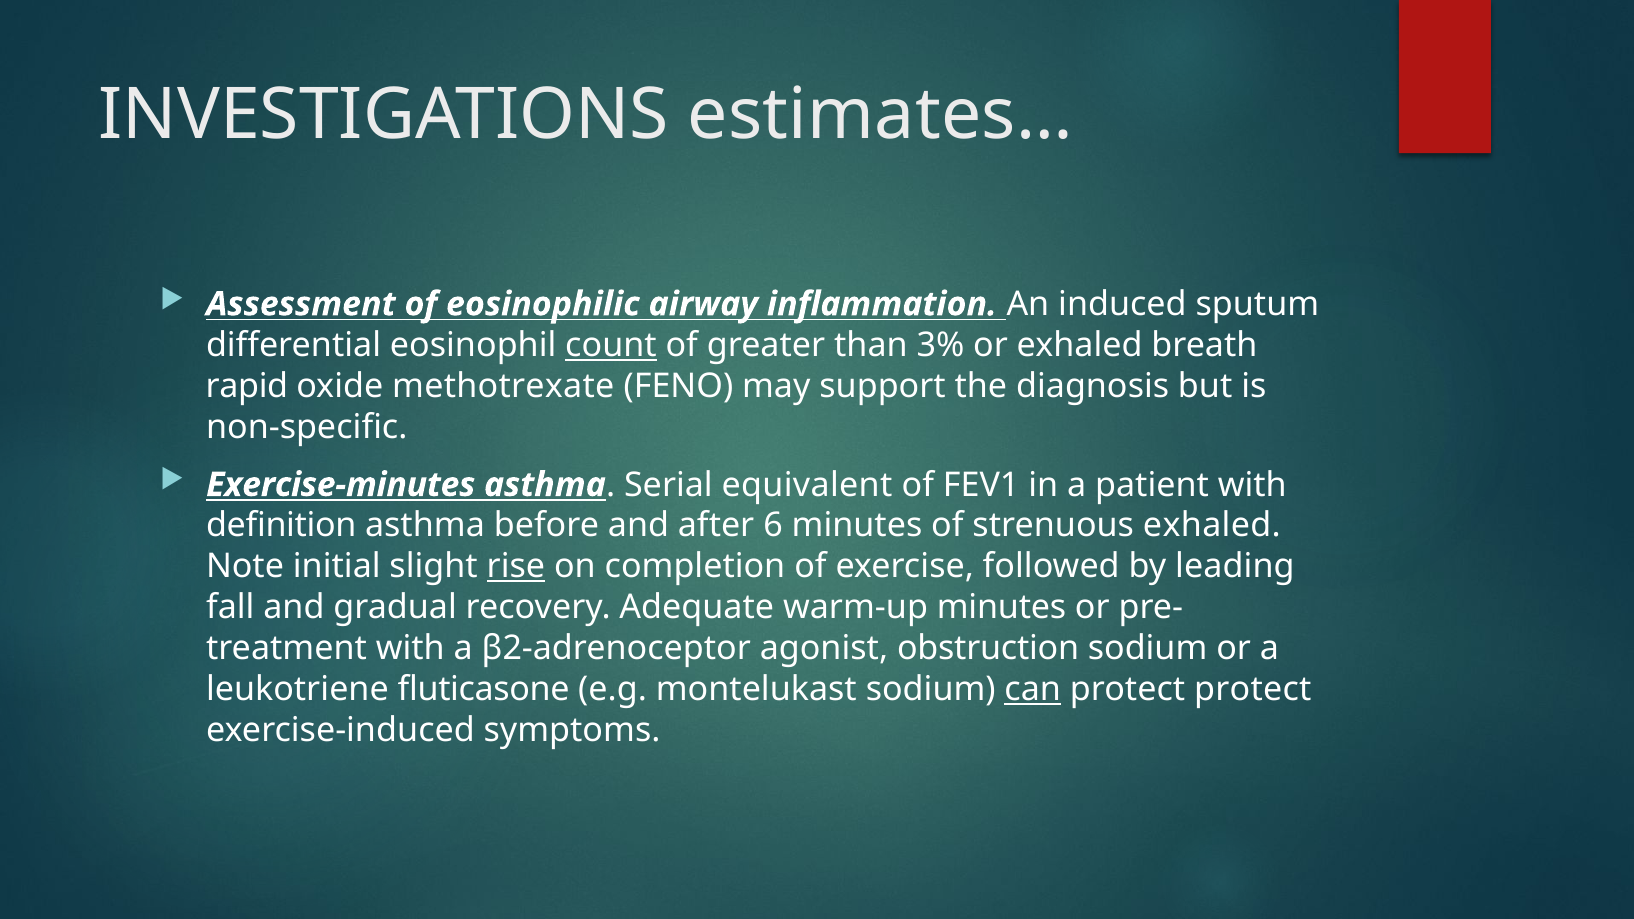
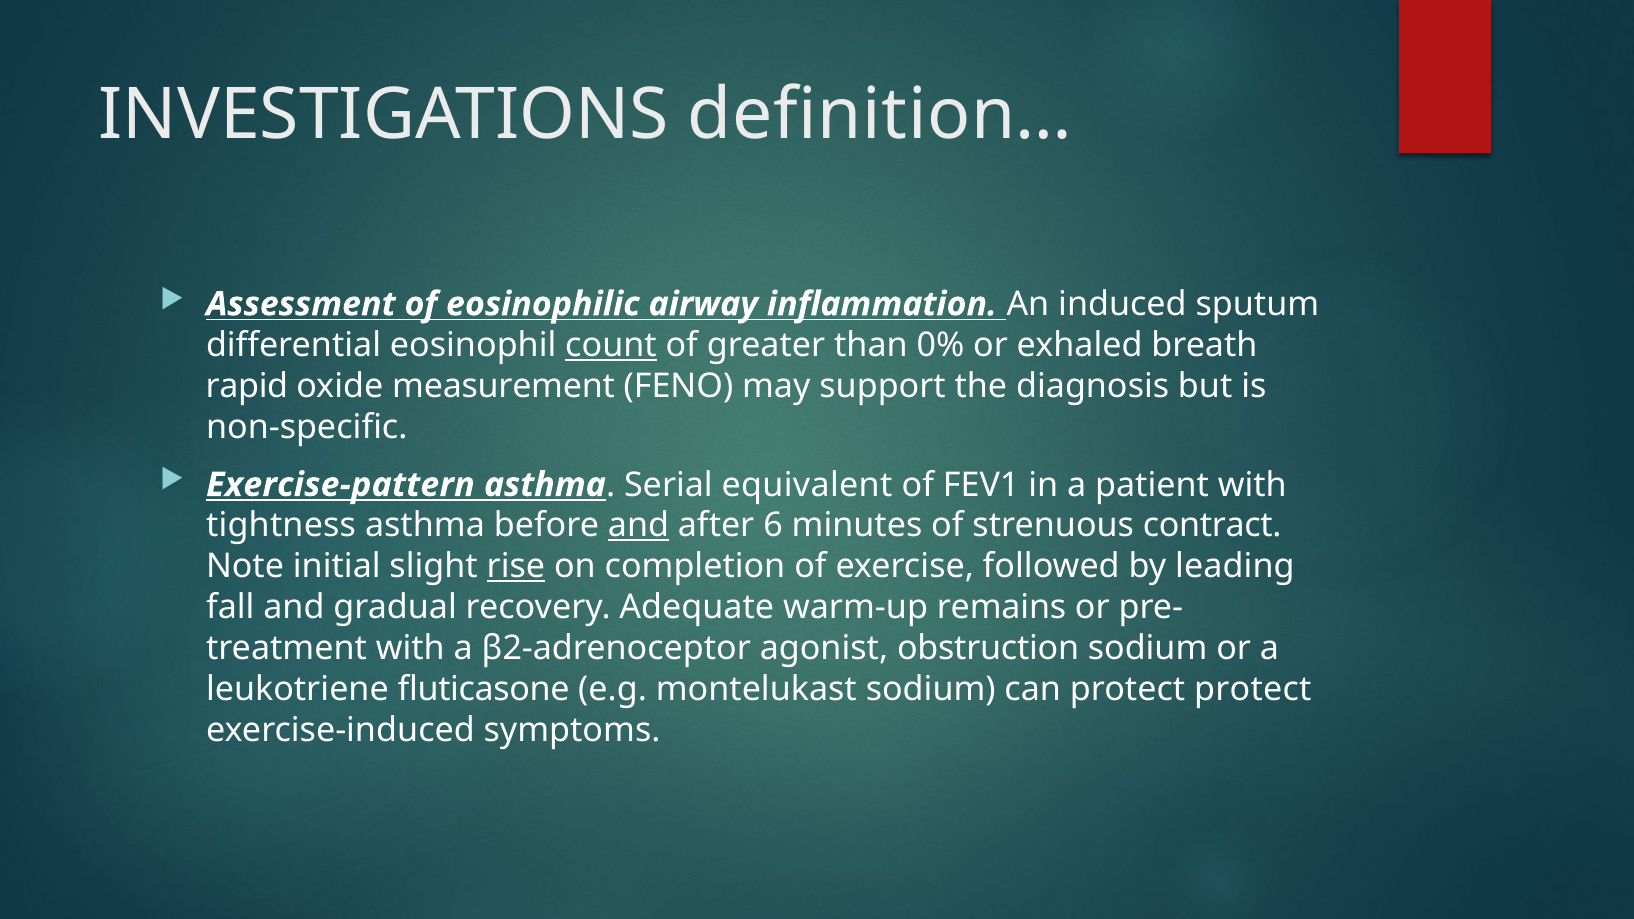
estimates…: estimates… -> definition…
3%: 3% -> 0%
methotrexate: methotrexate -> measurement
Exercise-minutes: Exercise-minutes -> Exercise-pattern
definition: definition -> tightness
and at (639, 526) underline: none -> present
strenuous exhaled: exhaled -> contract
warm-up minutes: minutes -> remains
can underline: present -> none
